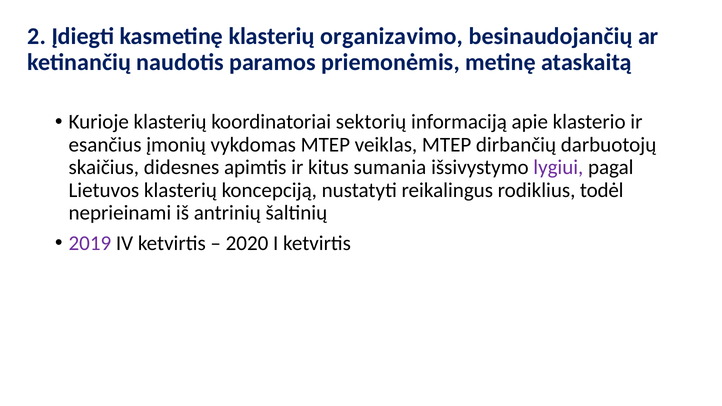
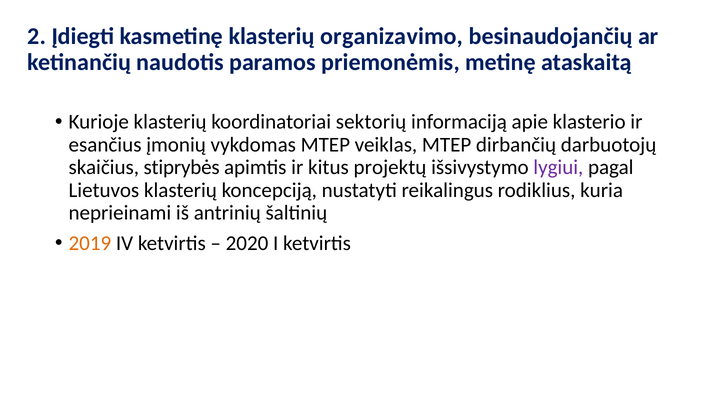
didesnes: didesnes -> stiprybės
sumania: sumania -> projektų
todėl: todėl -> kuria
2019 colour: purple -> orange
